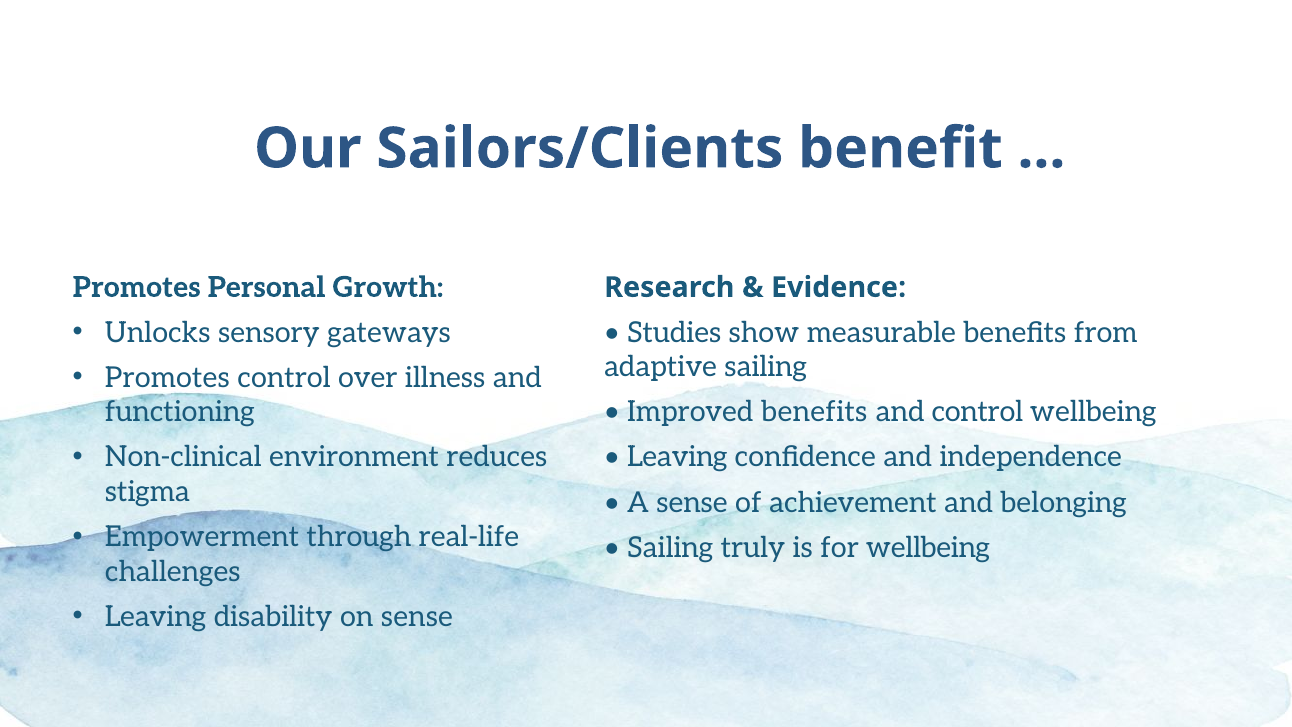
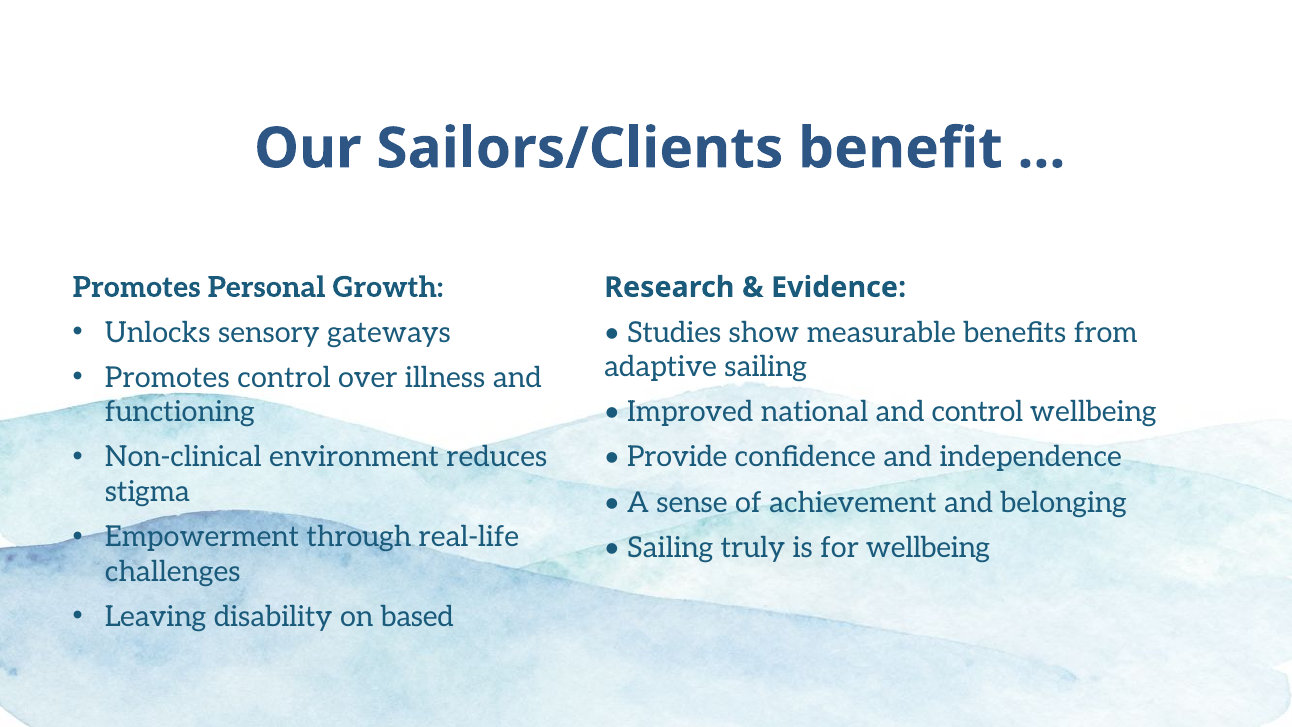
Improved benefits: benefits -> national
Leaving at (677, 457): Leaving -> Provide
on sense: sense -> based
